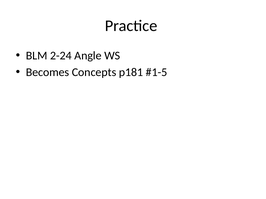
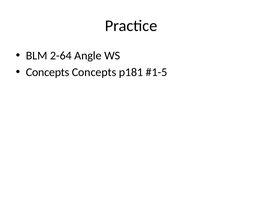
2-24: 2-24 -> 2-64
Becomes at (48, 72): Becomes -> Concepts
